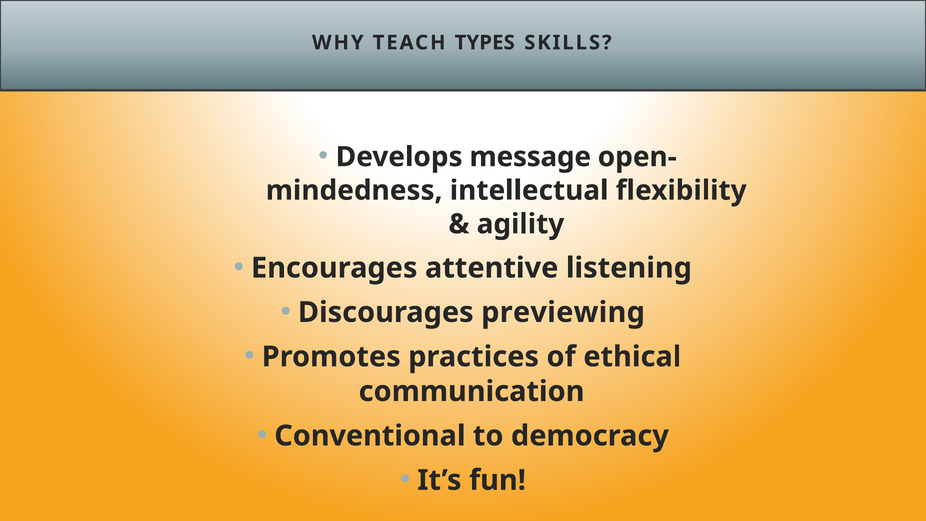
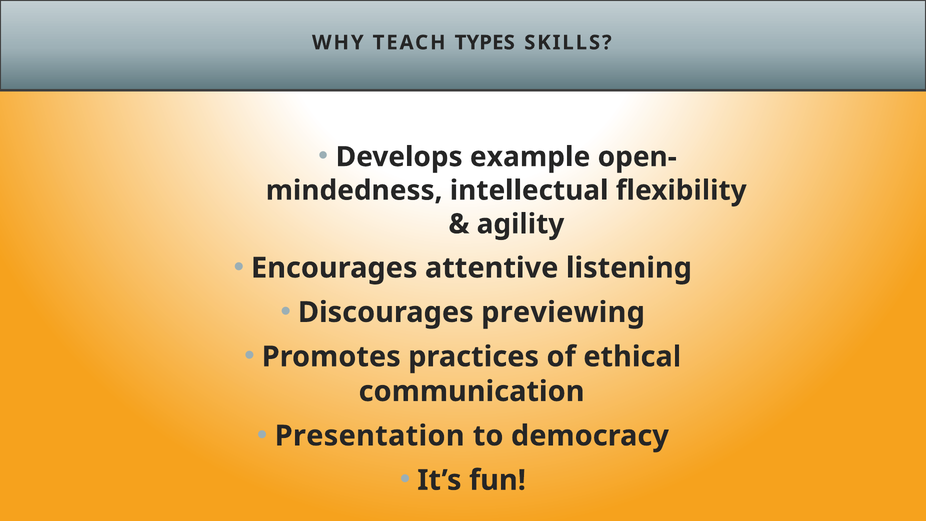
message: message -> example
Conventional: Conventional -> Presentation
